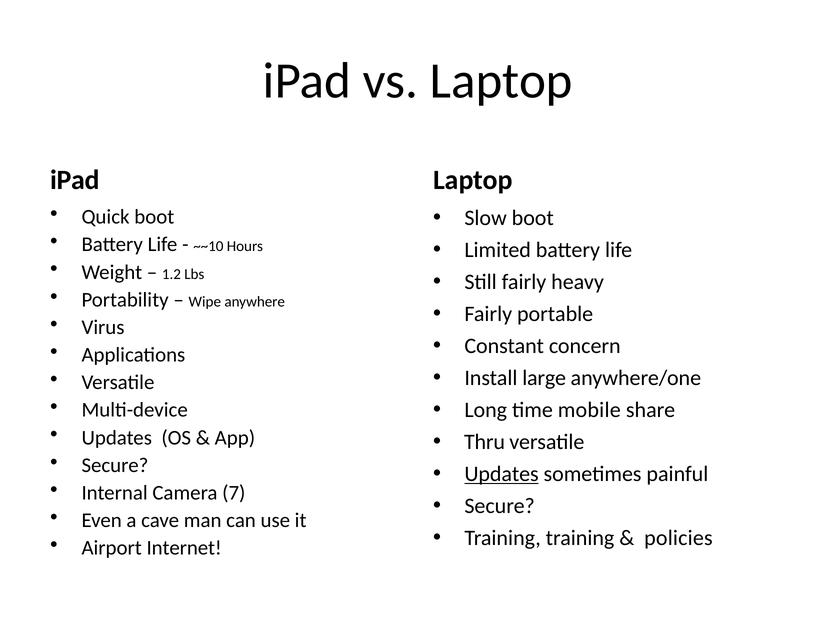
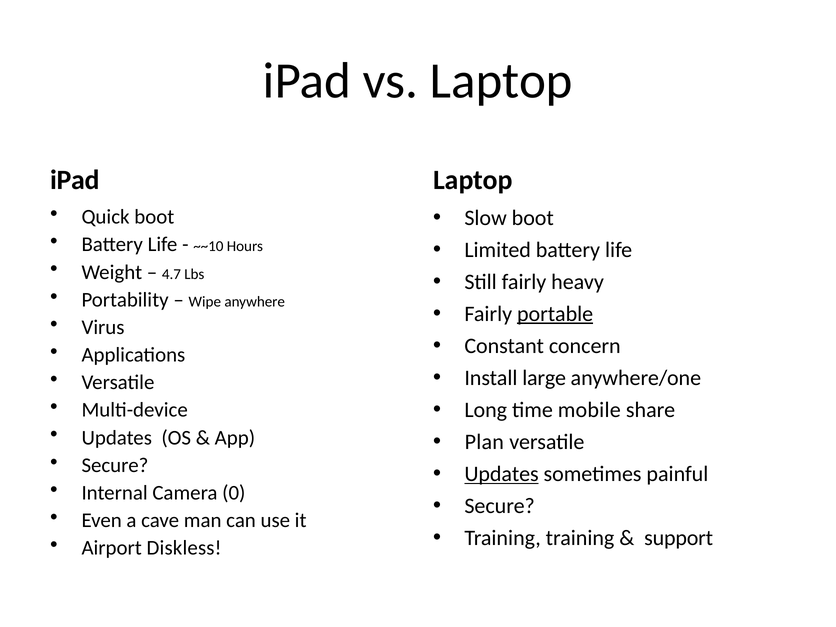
1.2: 1.2 -> 4.7
portable underline: none -> present
Thru: Thru -> Plan
7: 7 -> 0
policies: policies -> support
Internet: Internet -> Diskless
